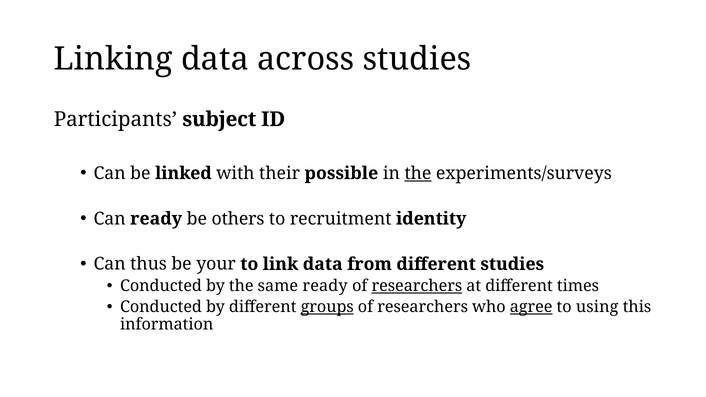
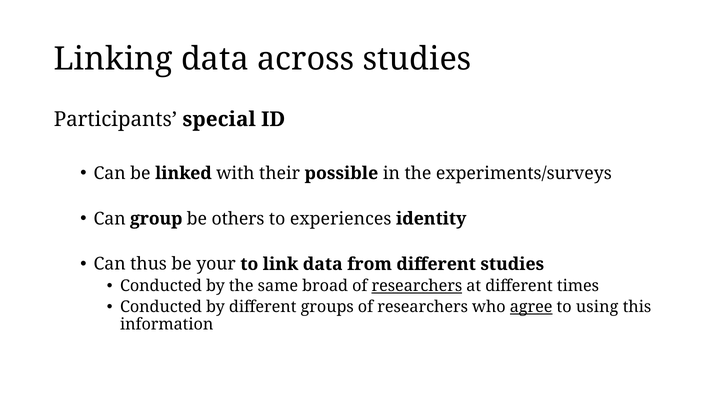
subject: subject -> special
the at (418, 173) underline: present -> none
Can ready: ready -> group
recruitment: recruitment -> experiences
same ready: ready -> broad
groups underline: present -> none
